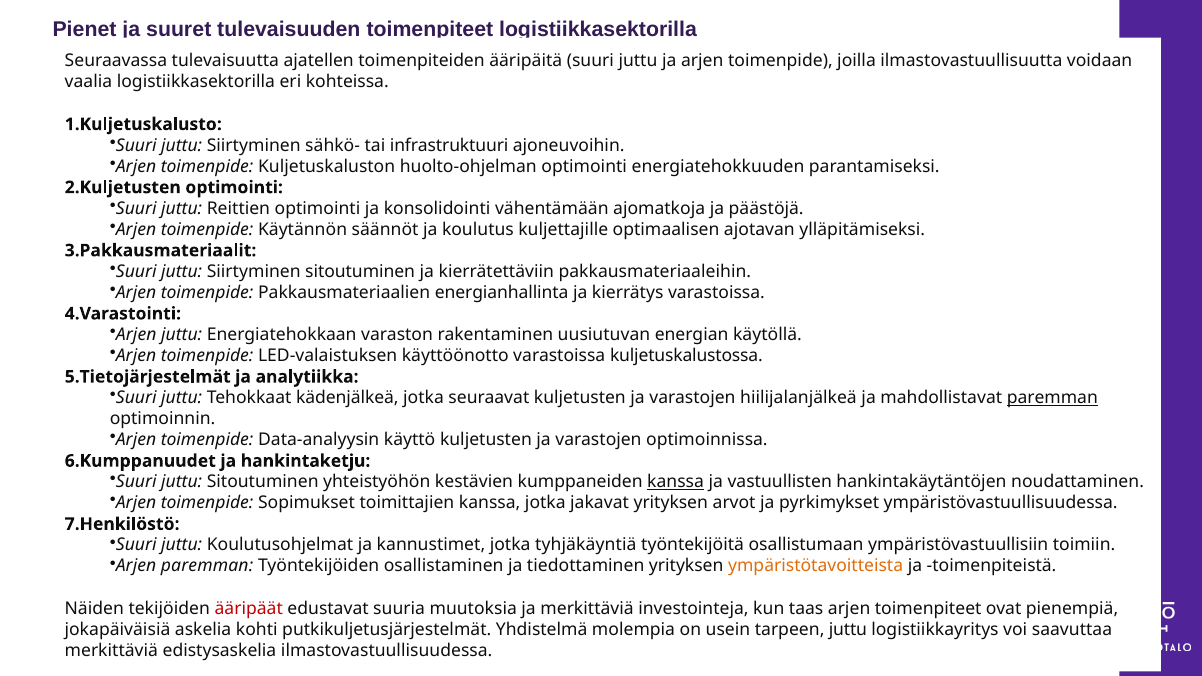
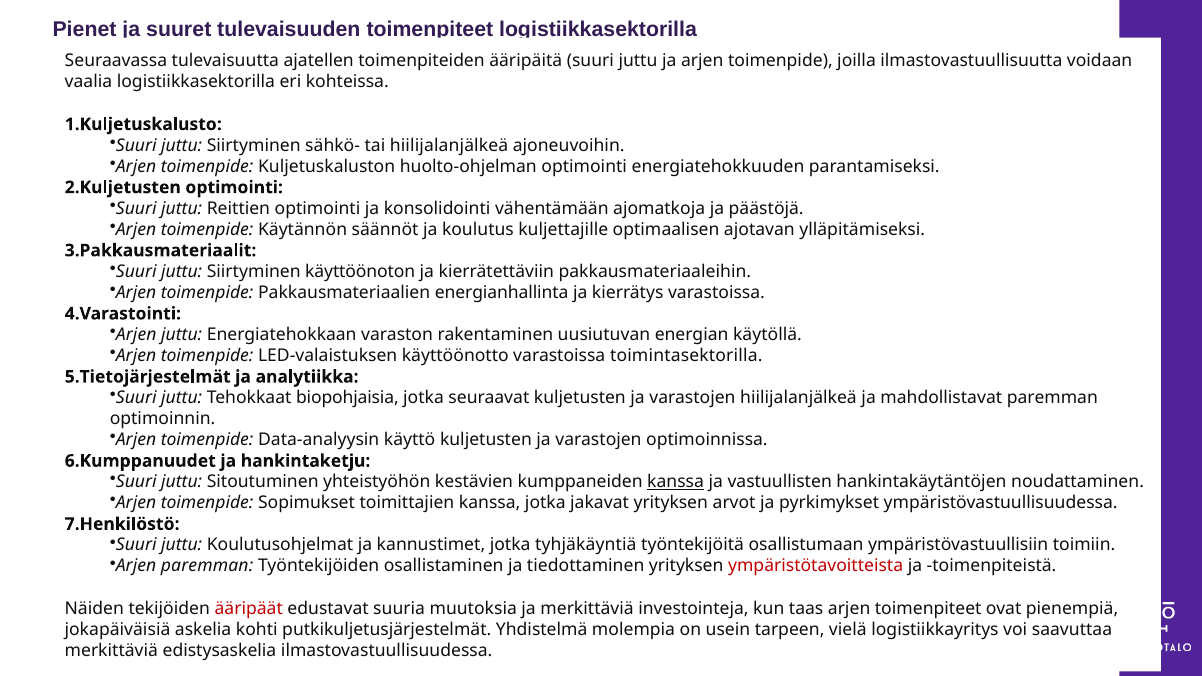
tai infrastruktuuri: infrastruktuuri -> hiilijalanjälkeä
Siirtyminen sitoutuminen: sitoutuminen -> käyttöönoton
kuljetuskalustossa: kuljetuskalustossa -> toimintasektorilla
kädenjälkeä: kädenjälkeä -> biopohjaisia
paremman at (1052, 398) underline: present -> none
ympäristötavoitteista colour: orange -> red
tarpeen juttu: juttu -> vielä
